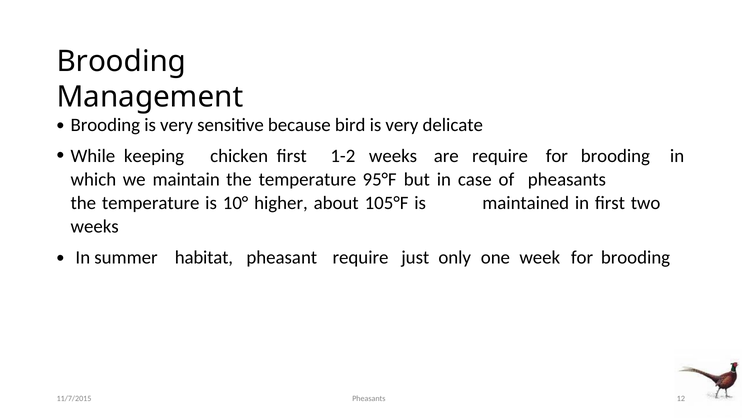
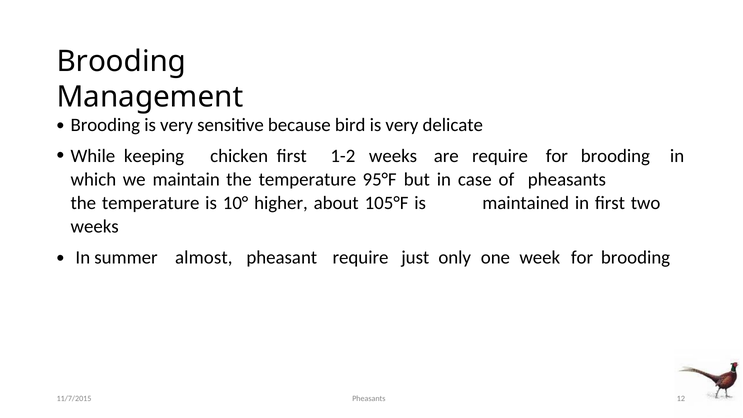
habitat: habitat -> almost
